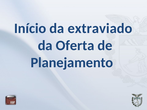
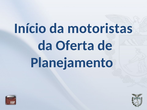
extraviado: extraviado -> motoristas
